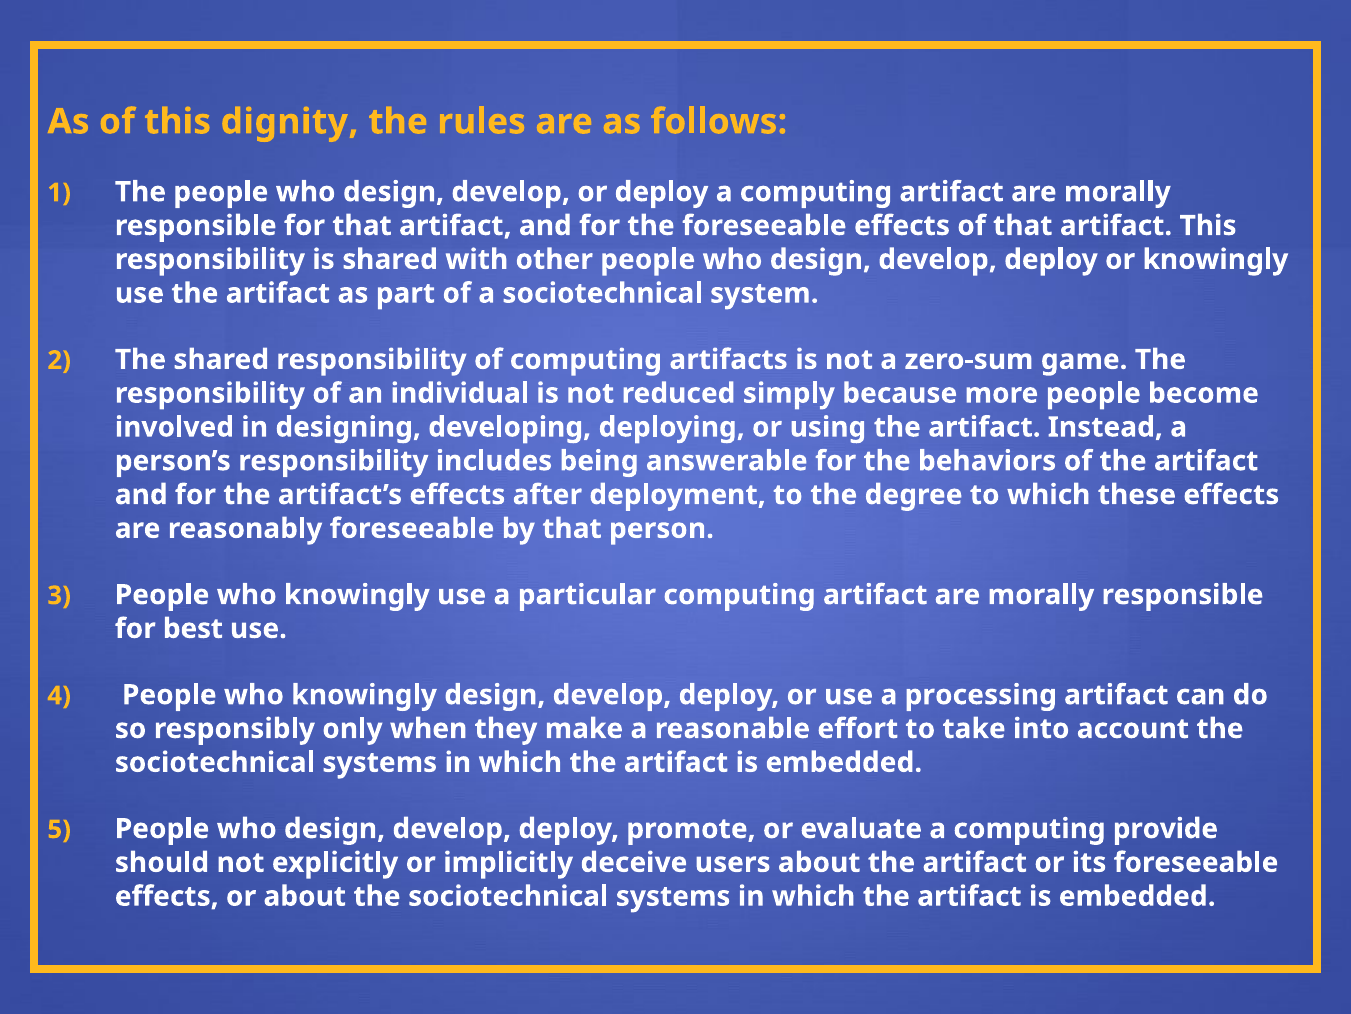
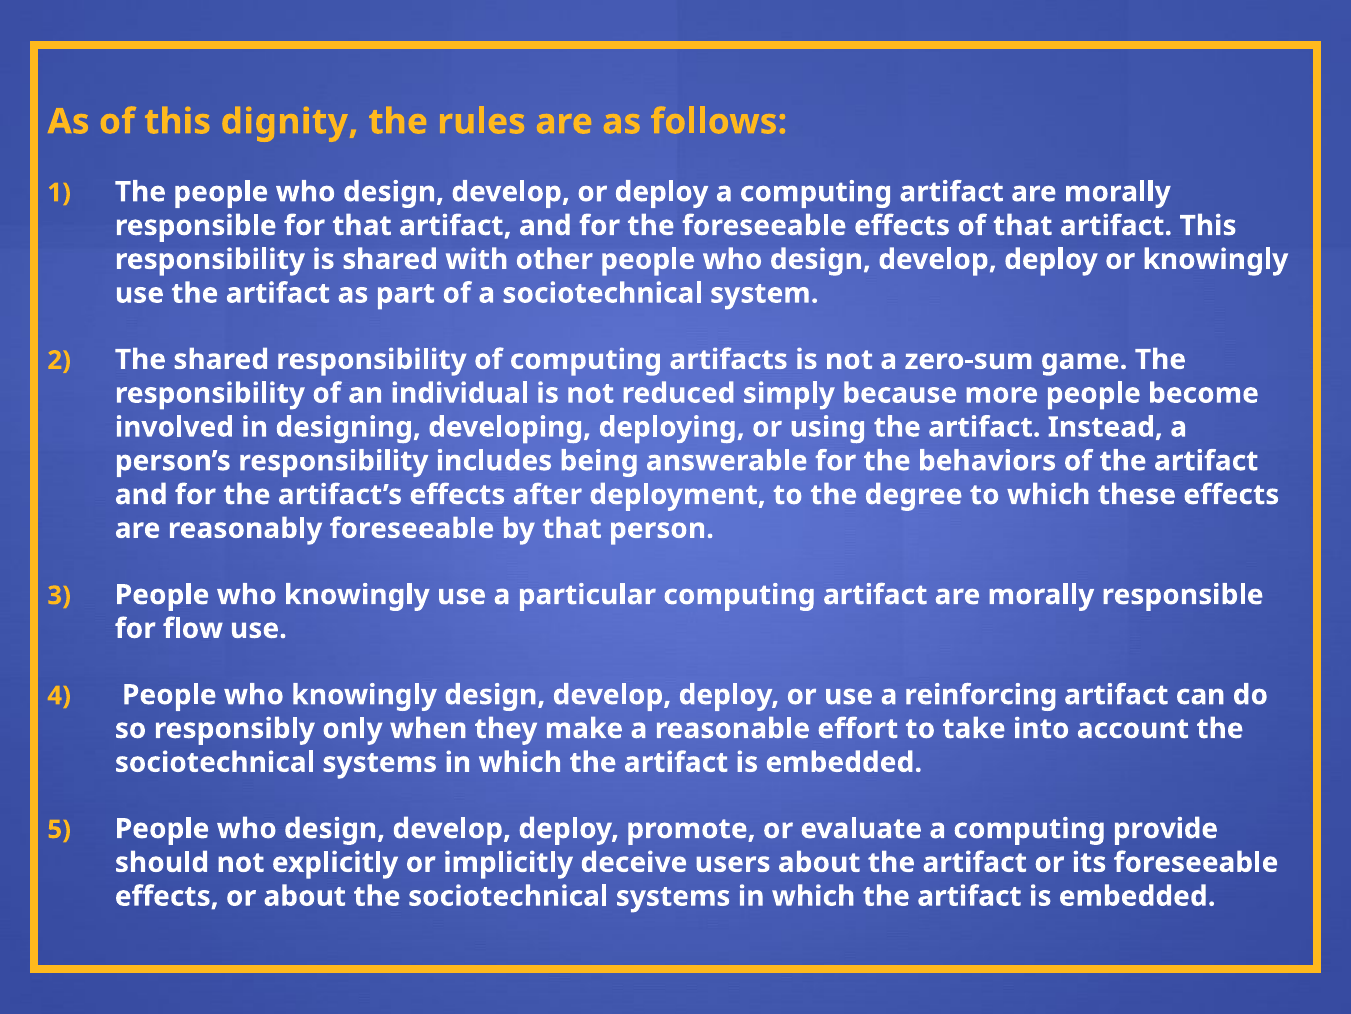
best: best -> flow
processing: processing -> reinforcing
